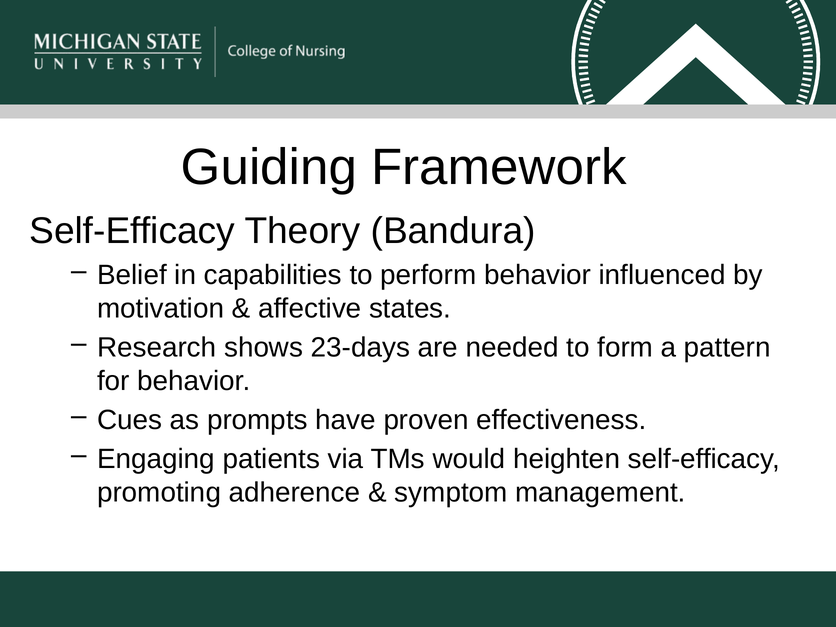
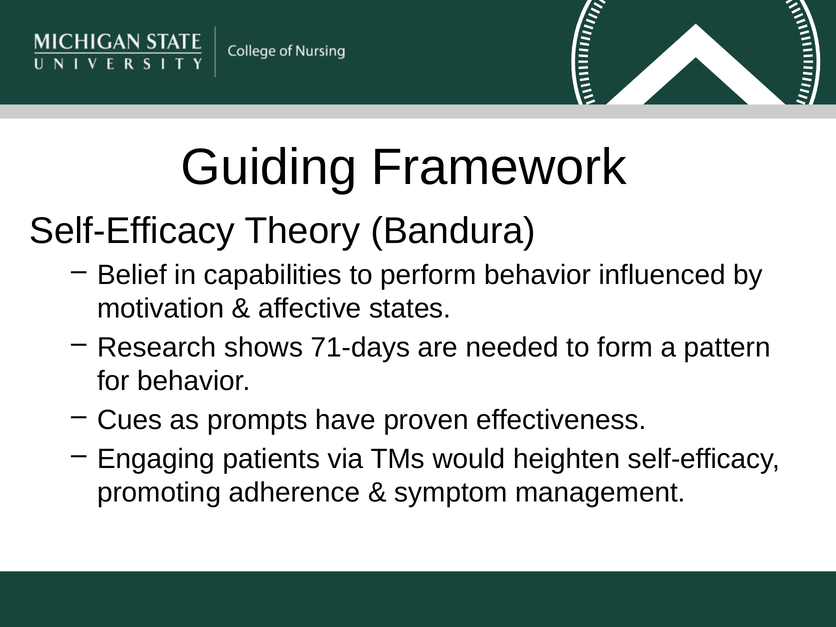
23-days: 23-days -> 71-days
